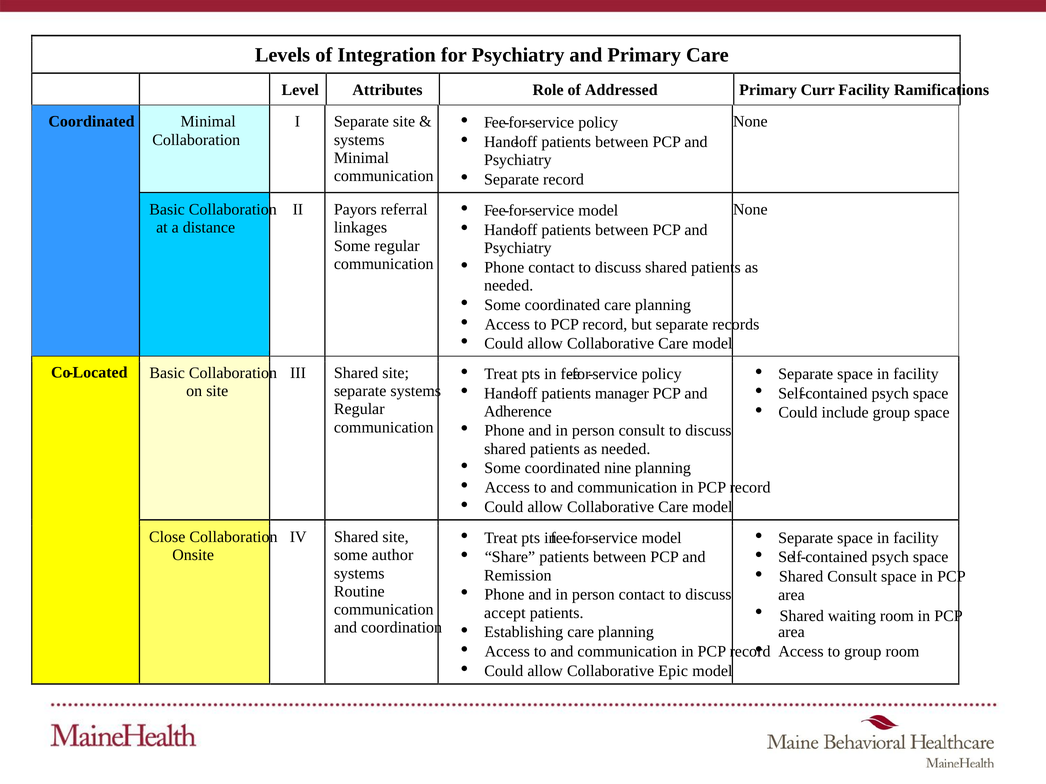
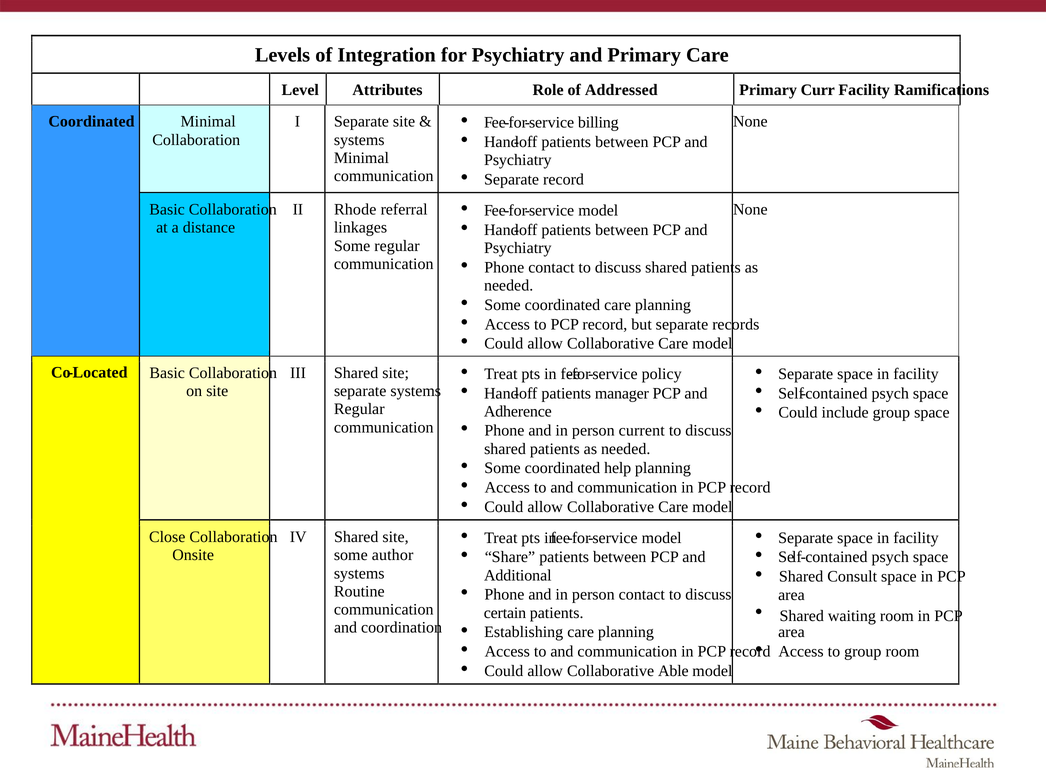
policy at (598, 123): policy -> billing
Payors: Payors -> Rhode
person consult: consult -> current
nine: nine -> help
Remission: Remission -> Additional
accept: accept -> certain
Epic: Epic -> Able
